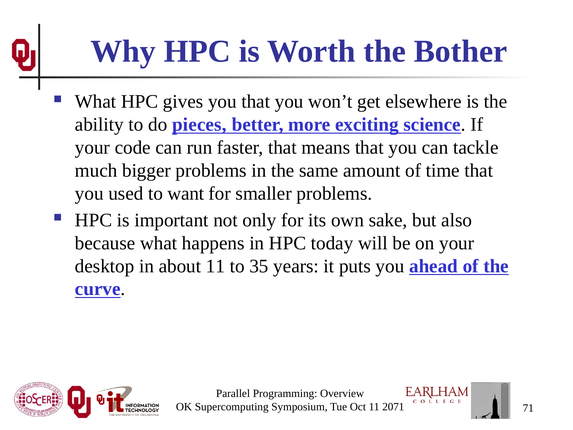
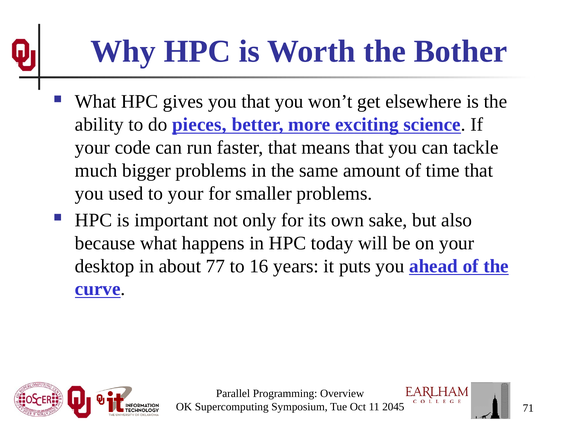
to want: want -> your
about 11: 11 -> 77
35: 35 -> 16
2071: 2071 -> 2045
